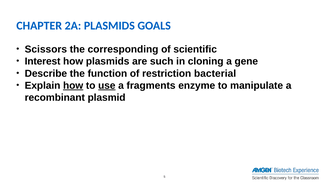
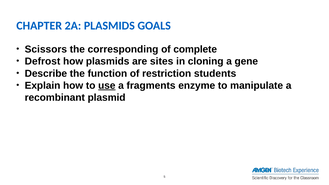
scientific: scientific -> complete
Interest: Interest -> Defrost
such: such -> sites
bacterial: bacterial -> students
how at (73, 86) underline: present -> none
